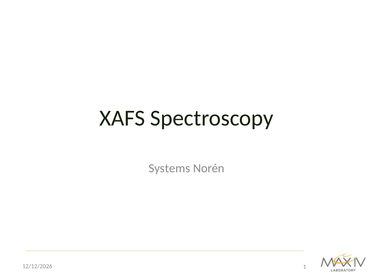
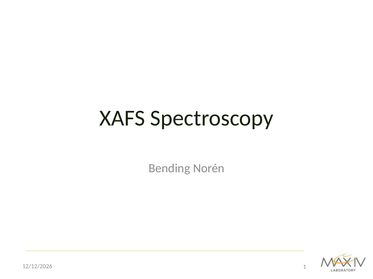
Systems: Systems -> Bending
